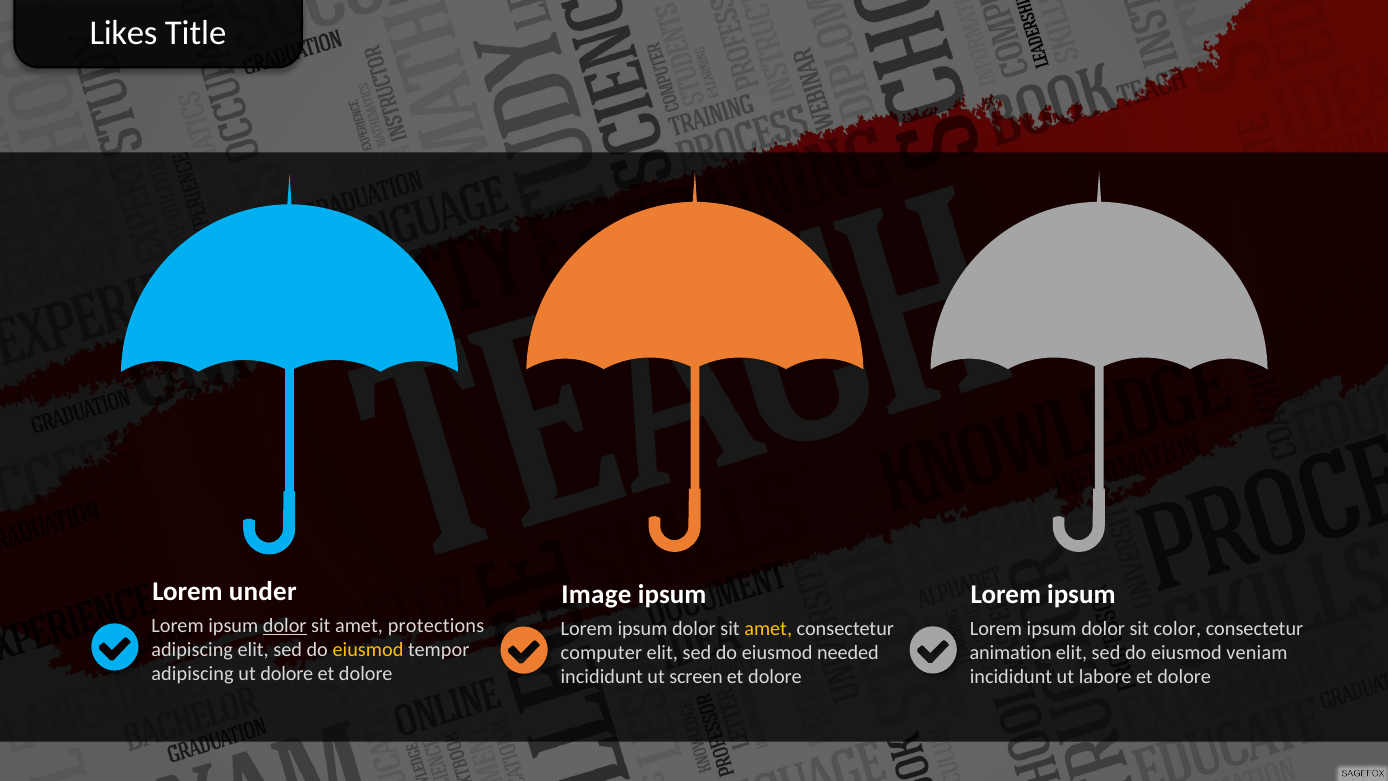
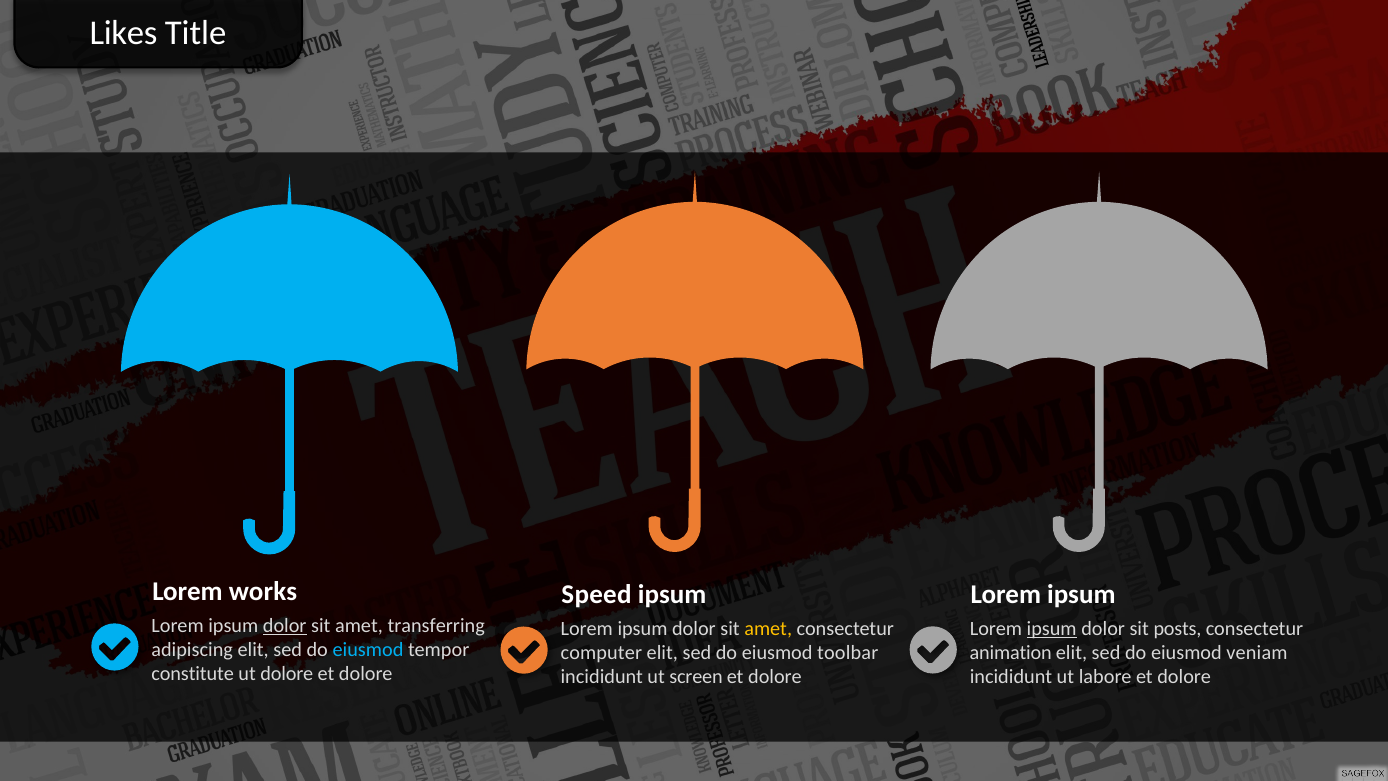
under: under -> works
Image: Image -> Speed
protections: protections -> transferring
ipsum at (1052, 628) underline: none -> present
color: color -> posts
eiusmod at (368, 650) colour: yellow -> light blue
needed: needed -> toolbar
adipiscing at (193, 674): adipiscing -> constitute
